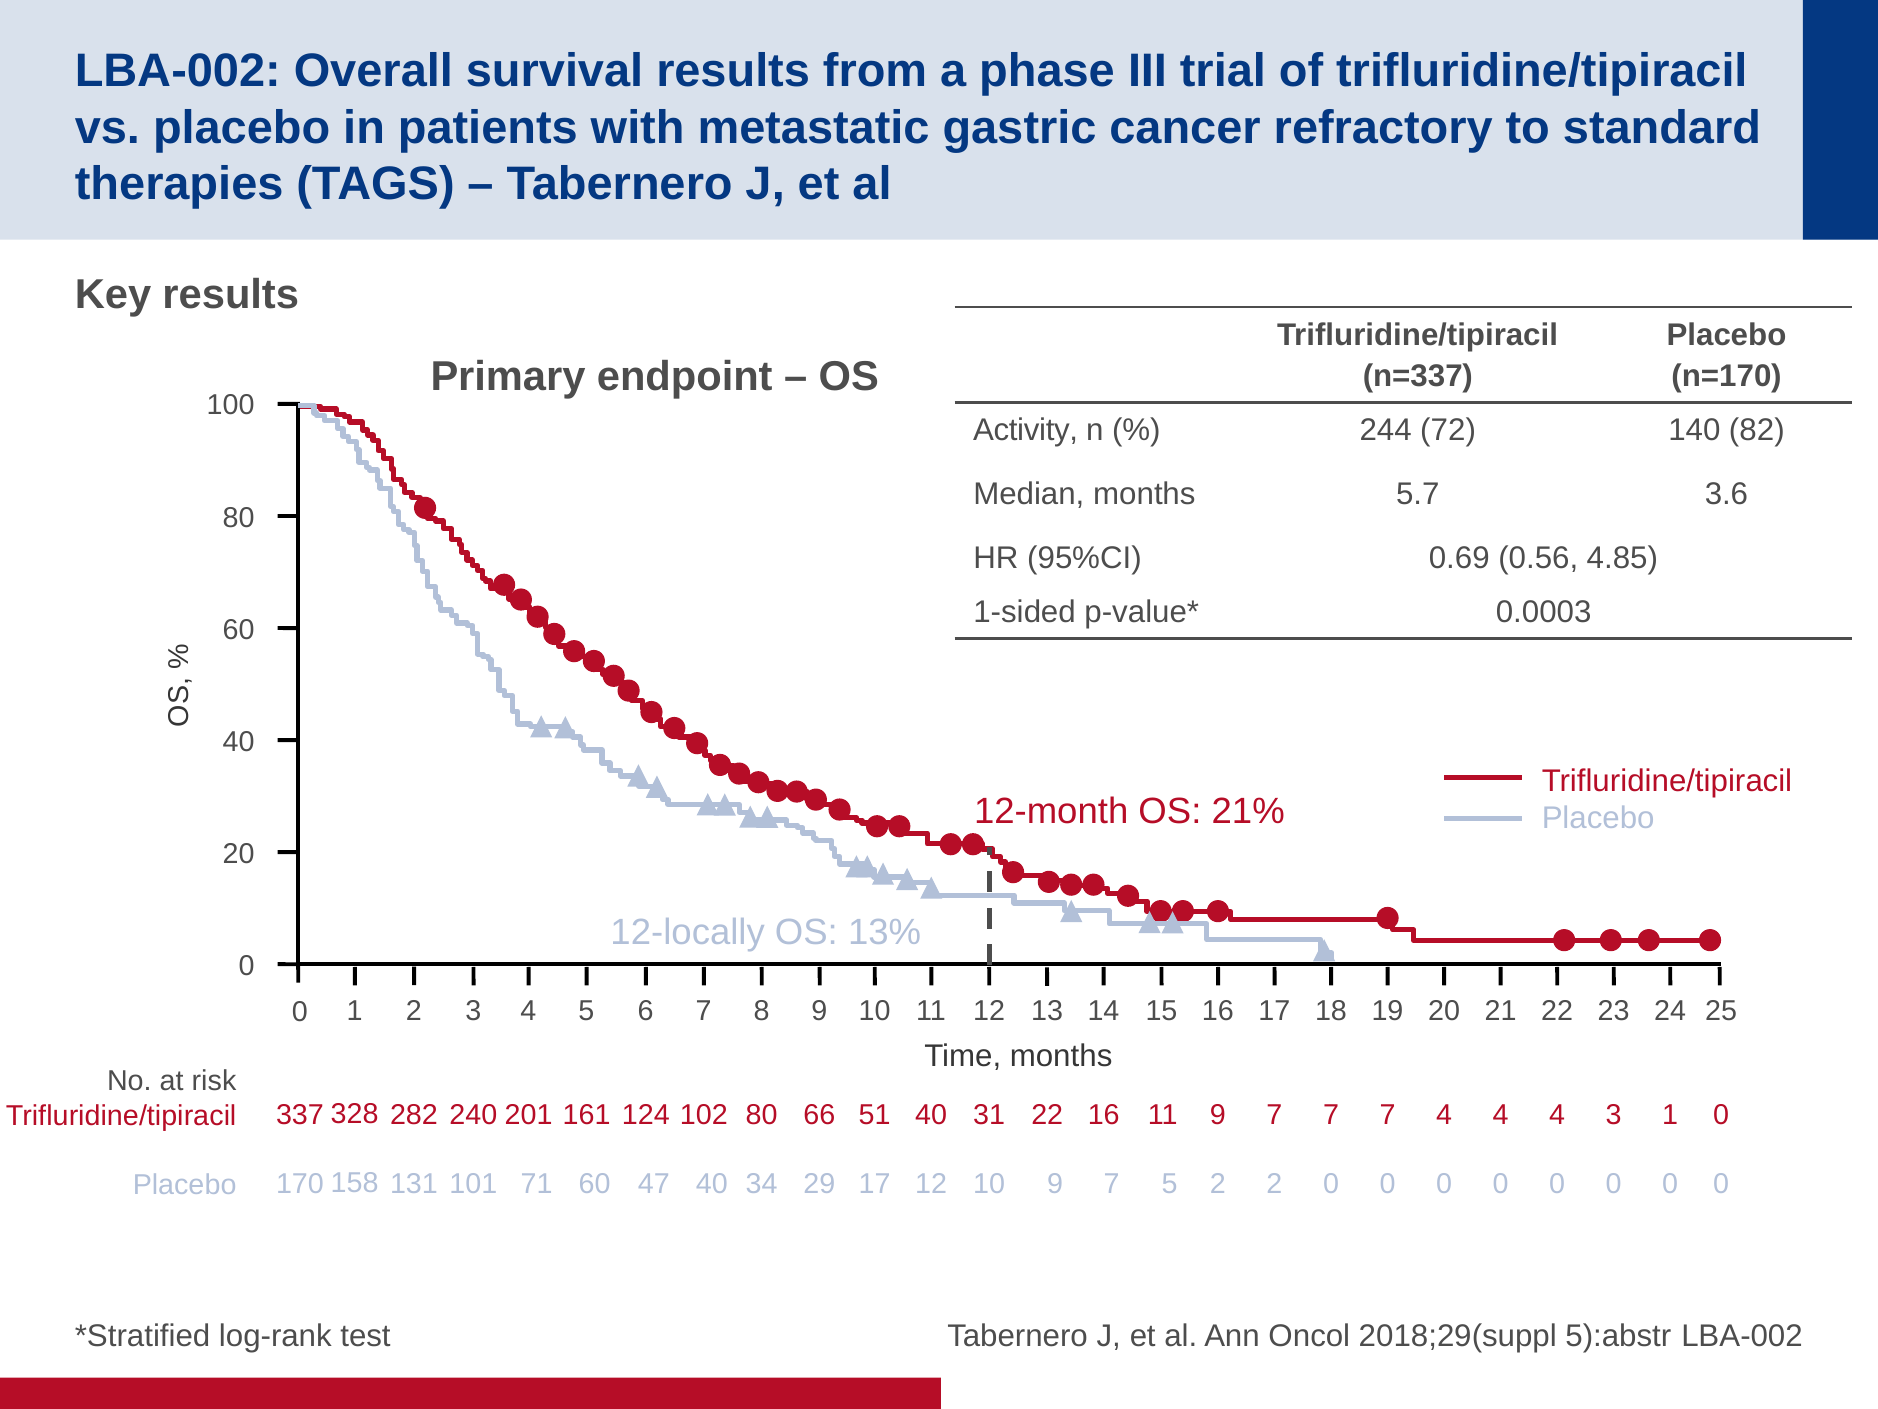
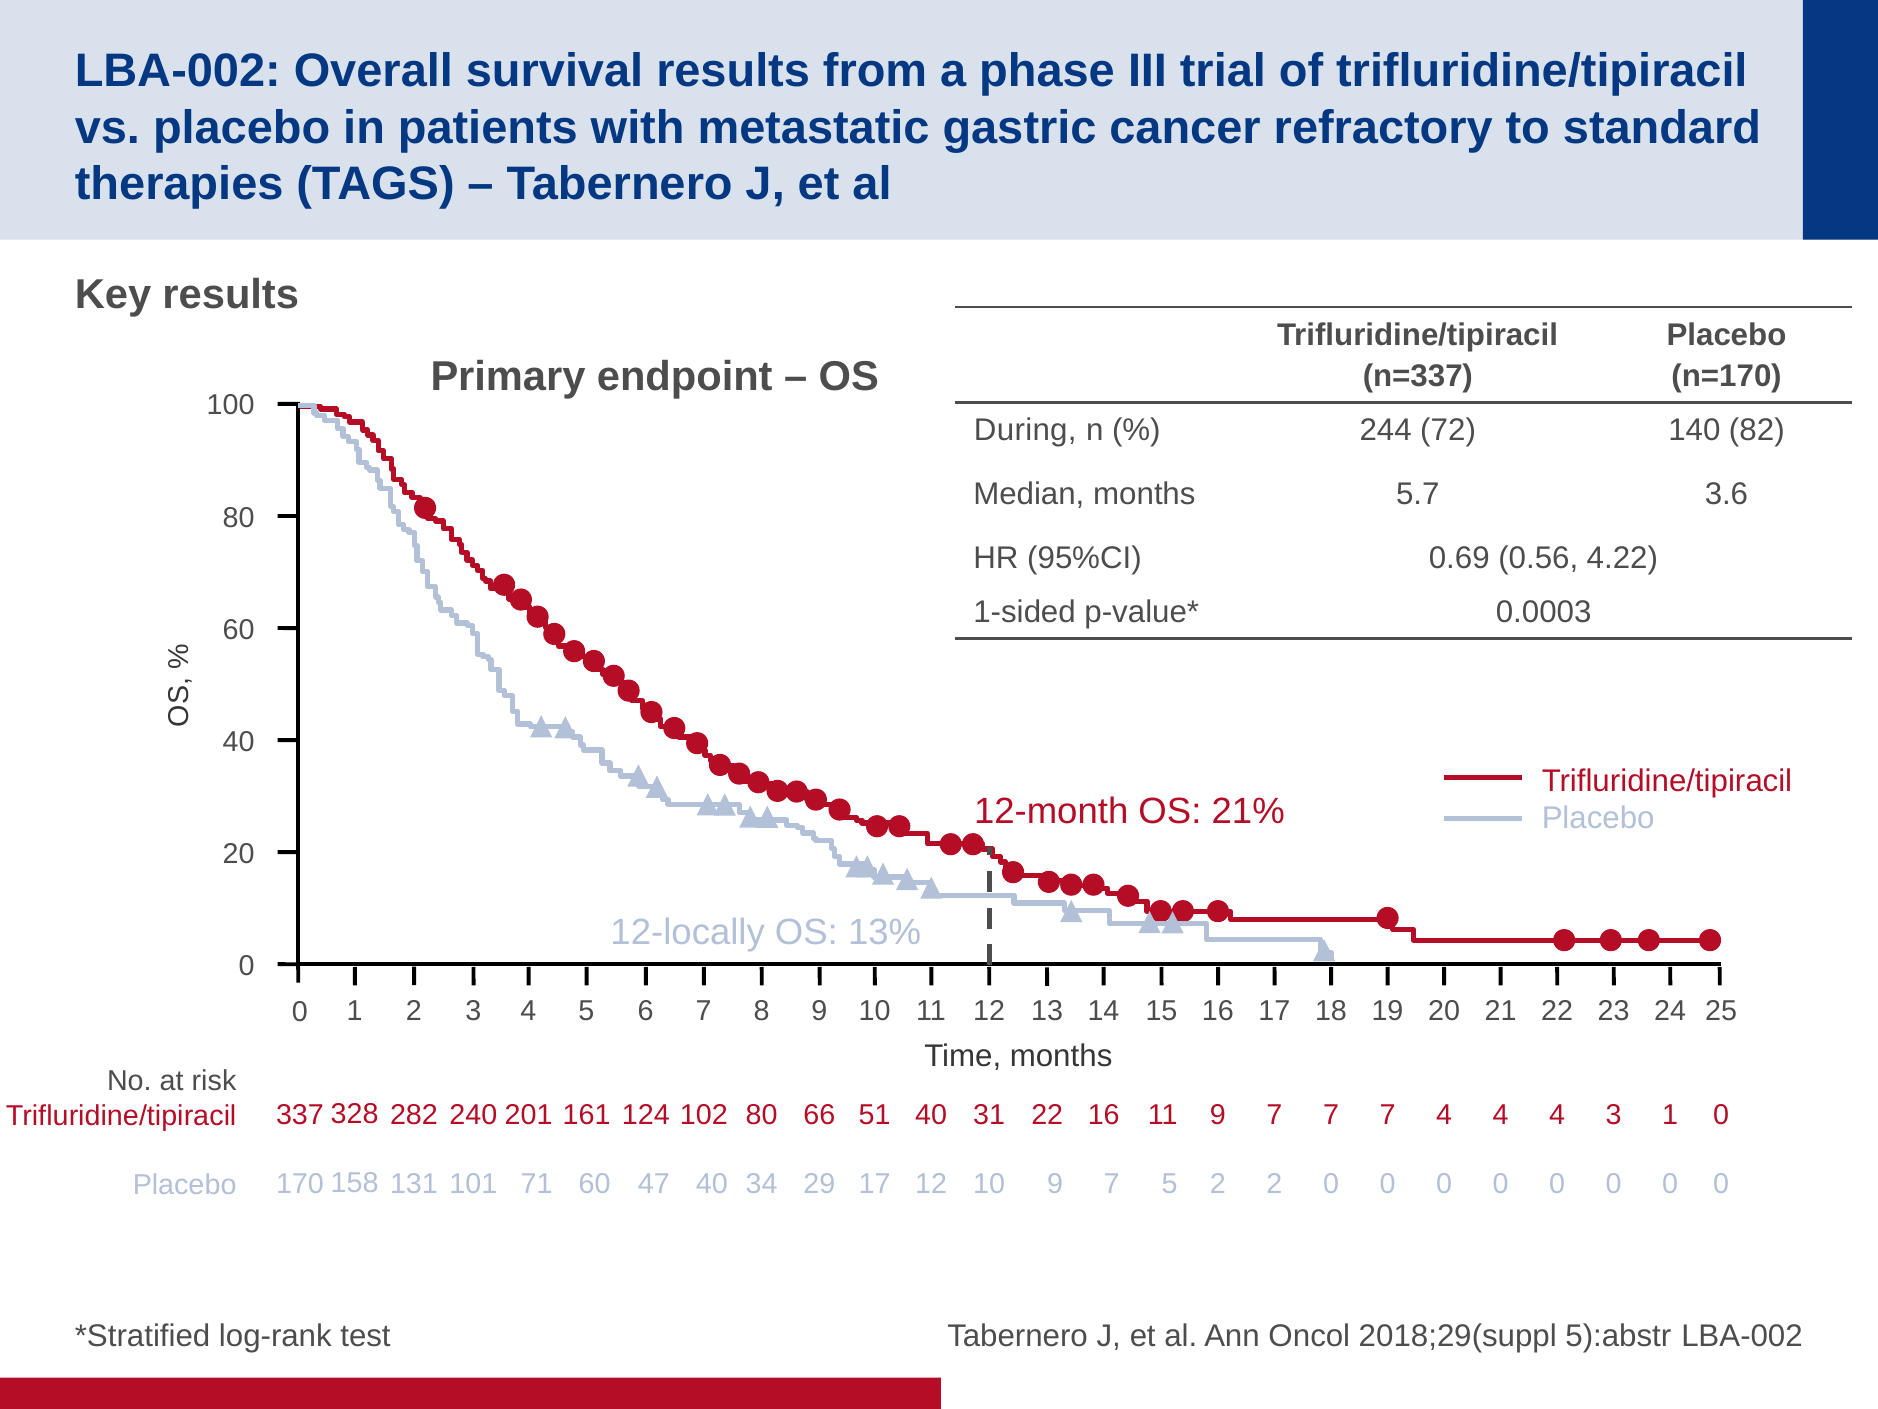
Activity: Activity -> During
4.85: 4.85 -> 4.22
